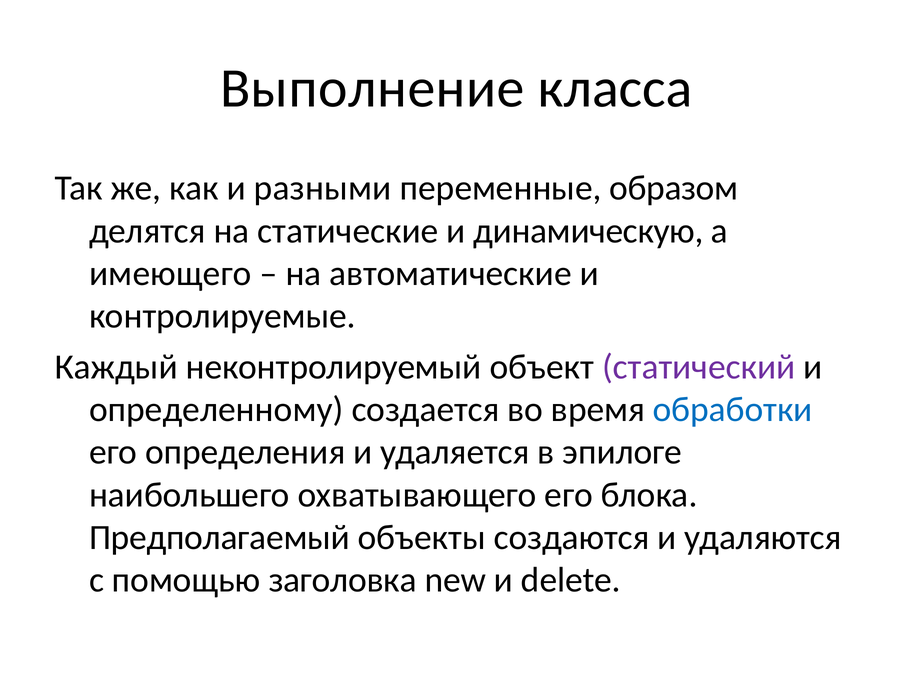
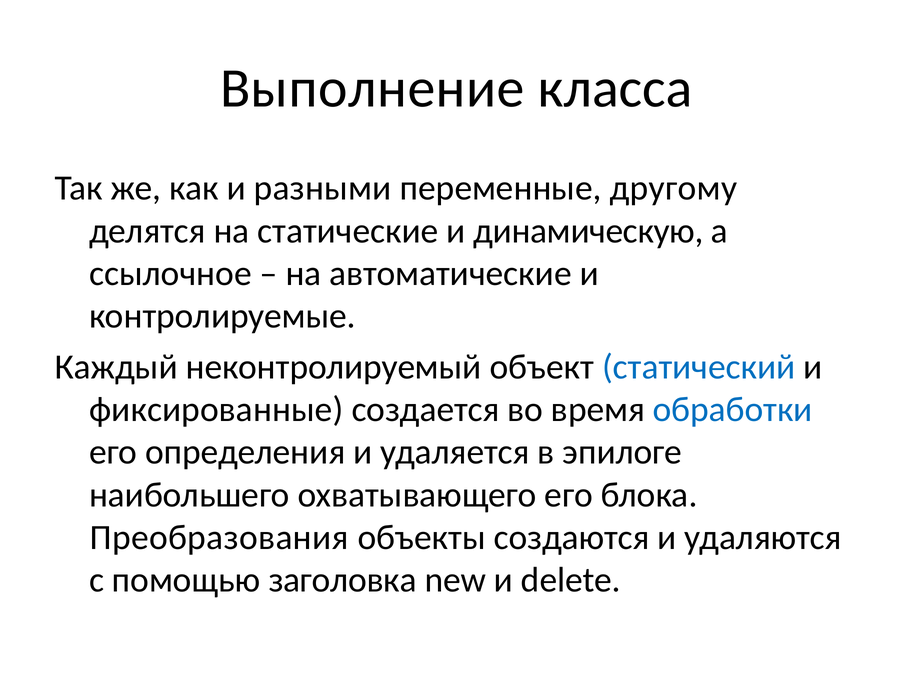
образом: образом -> другому
имеющего: имеющего -> ссылочное
статический colour: purple -> blue
определенному: определенному -> фиксированные
Предполагаемый: Предполагаемый -> Преобразования
